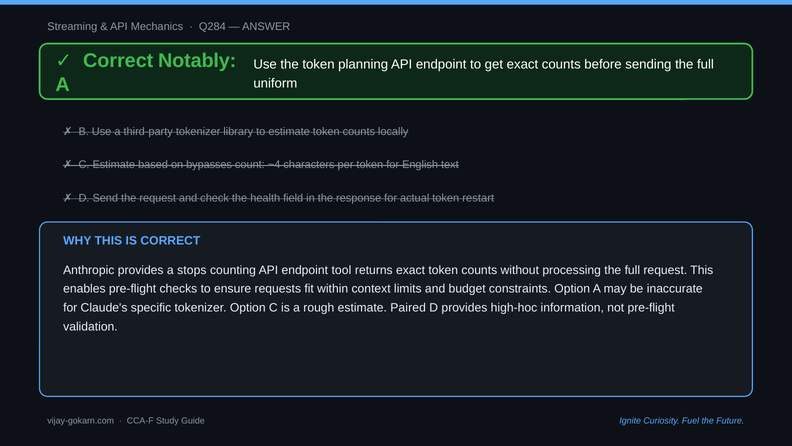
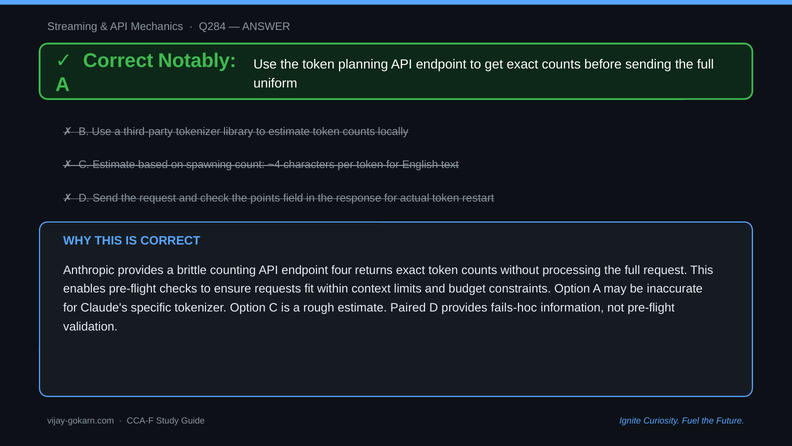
bypasses: bypasses -> spawning
health: health -> points
stops: stops -> brittle
tool: tool -> four
high-hoc: high-hoc -> fails-hoc
